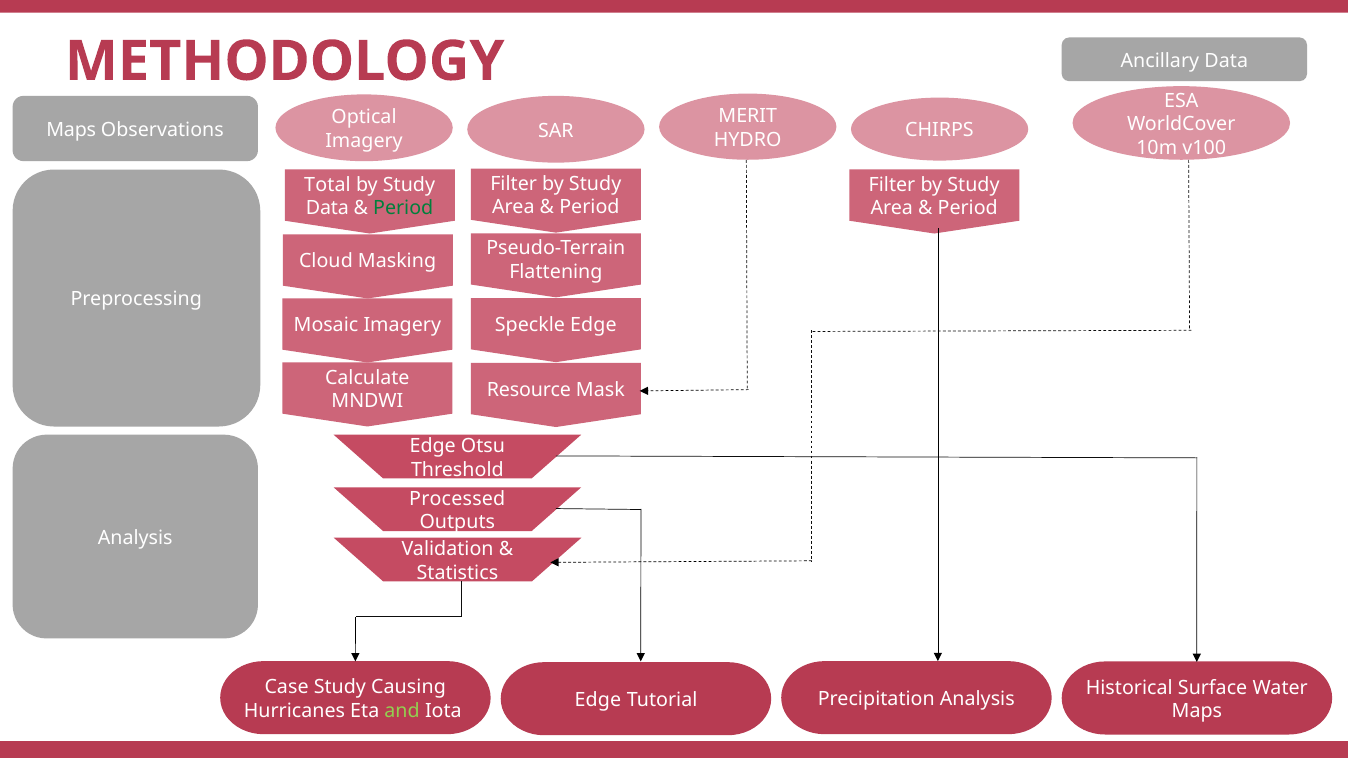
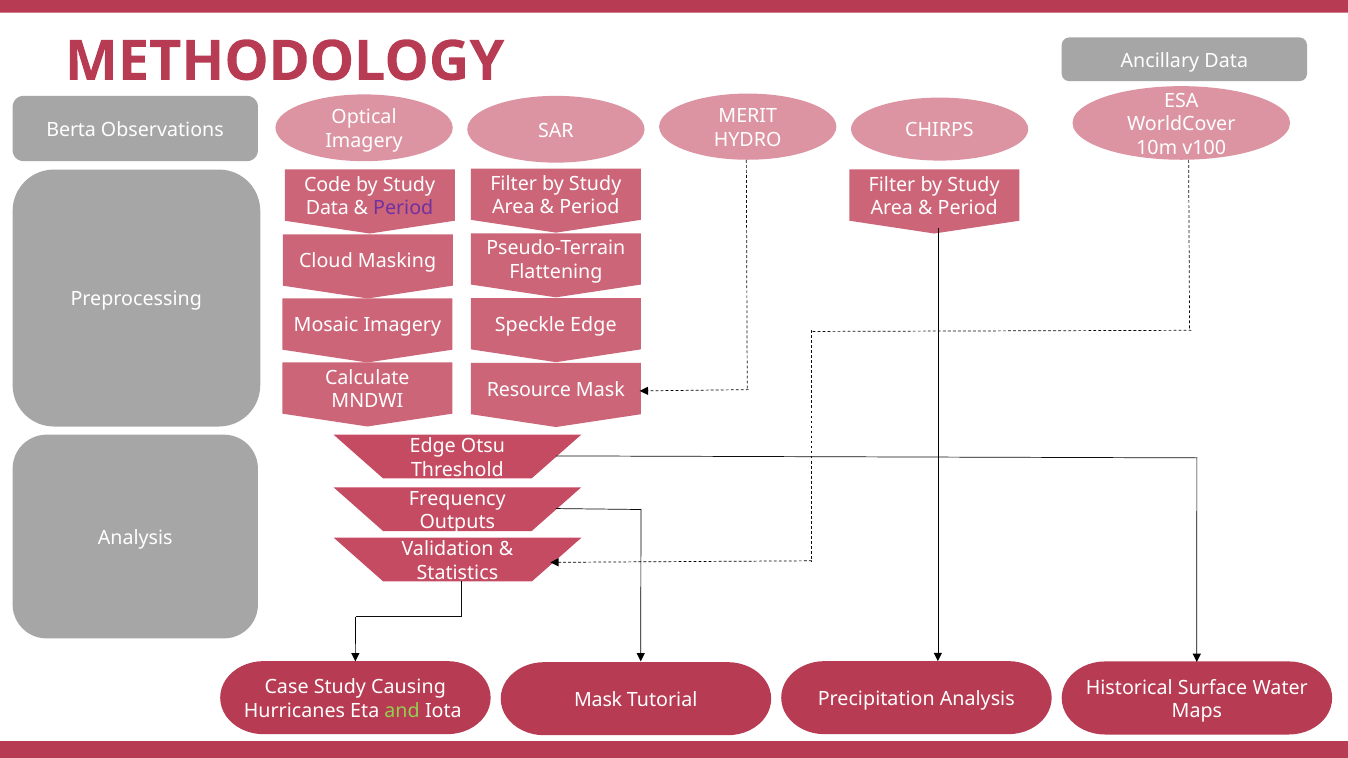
Maps at (71, 130): Maps -> Berta
Total: Total -> Code
Period at (403, 208) colour: green -> purple
Processed: Processed -> Frequency
Edge at (598, 700): Edge -> Mask
